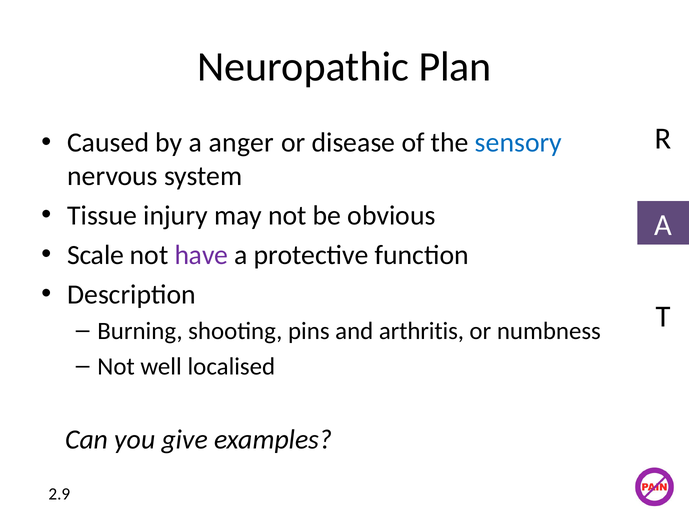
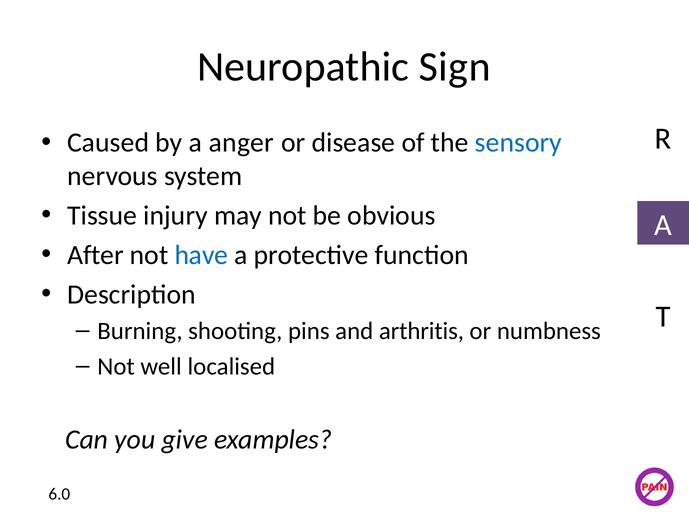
Plan: Plan -> Sign
Scale: Scale -> After
have colour: purple -> blue
2.9: 2.9 -> 6.0
